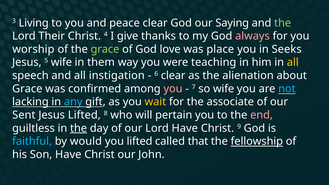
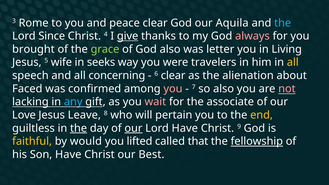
Living: Living -> Rome
Saying: Saying -> Aquila
the at (283, 23) colour: light green -> light blue
Their: Their -> Since
give underline: none -> present
worship: worship -> brought
God love: love -> also
place: place -> letter
Seeks: Seeks -> Living
them: them -> seeks
teaching: teaching -> travelers
instigation: instigation -> concerning
Grace at (27, 89): Grace -> Faced
so wife: wife -> also
not colour: light blue -> pink
wait colour: yellow -> pink
Sent: Sent -> Love
Jesus Lifted: Lifted -> Leave
end colour: pink -> yellow
our at (133, 128) underline: none -> present
faithful colour: light blue -> yellow
John: John -> Best
